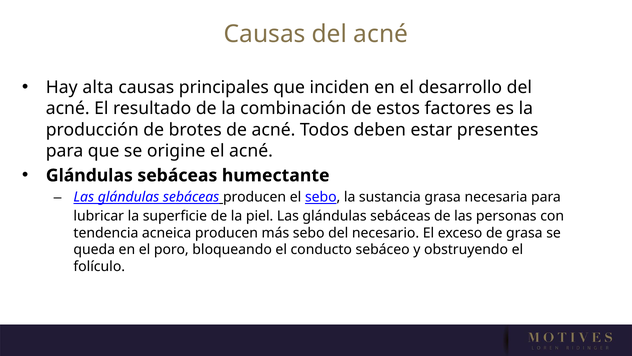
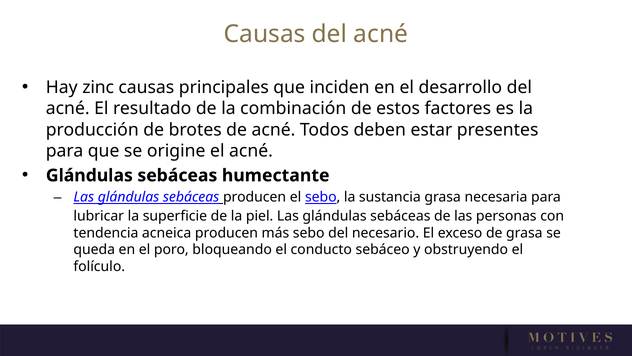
alta: alta -> zinc
